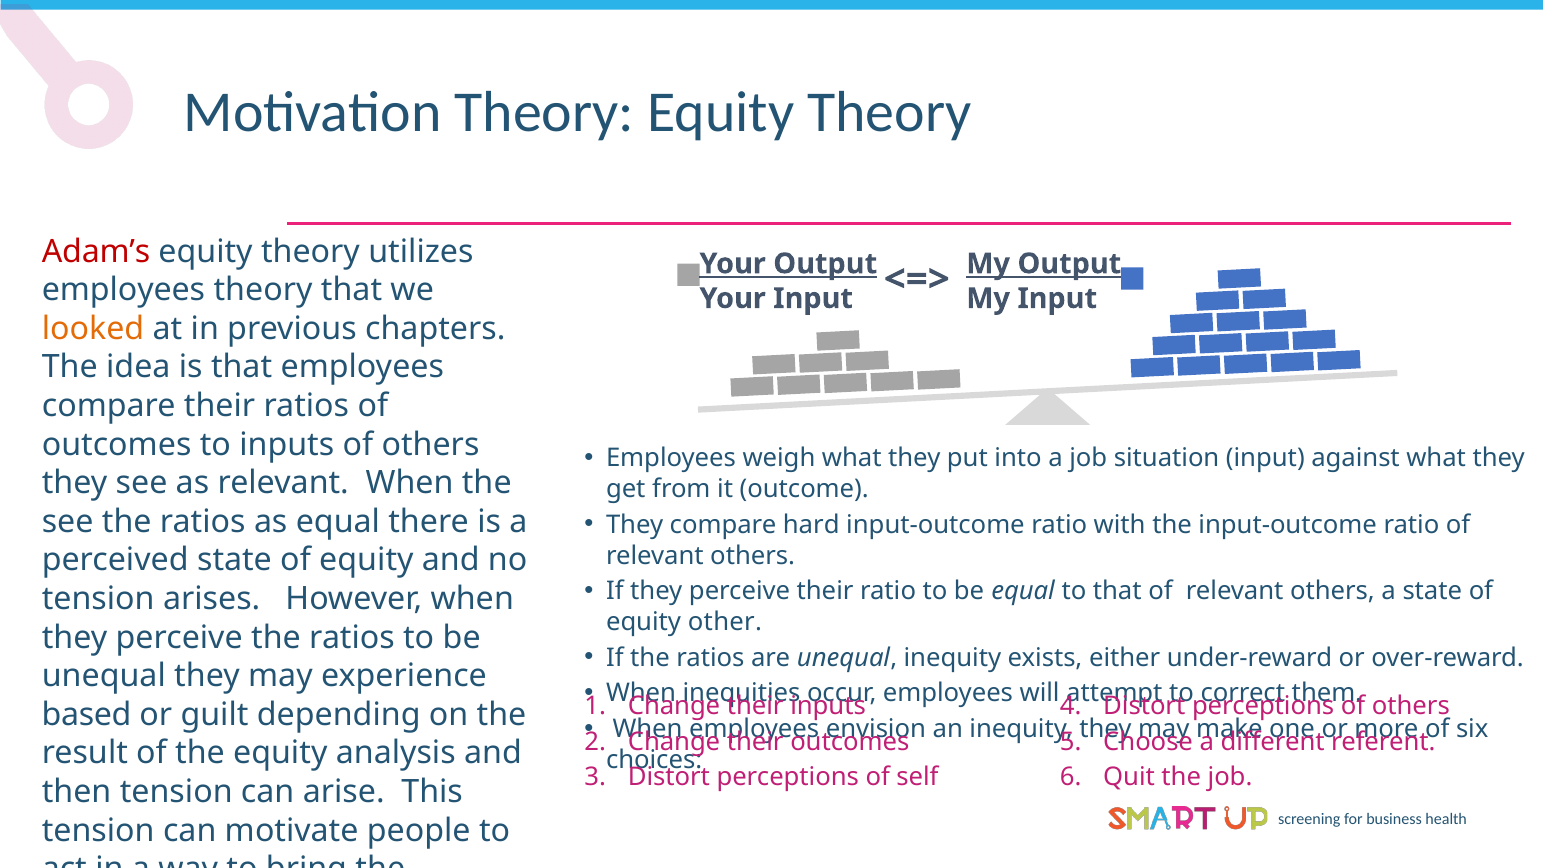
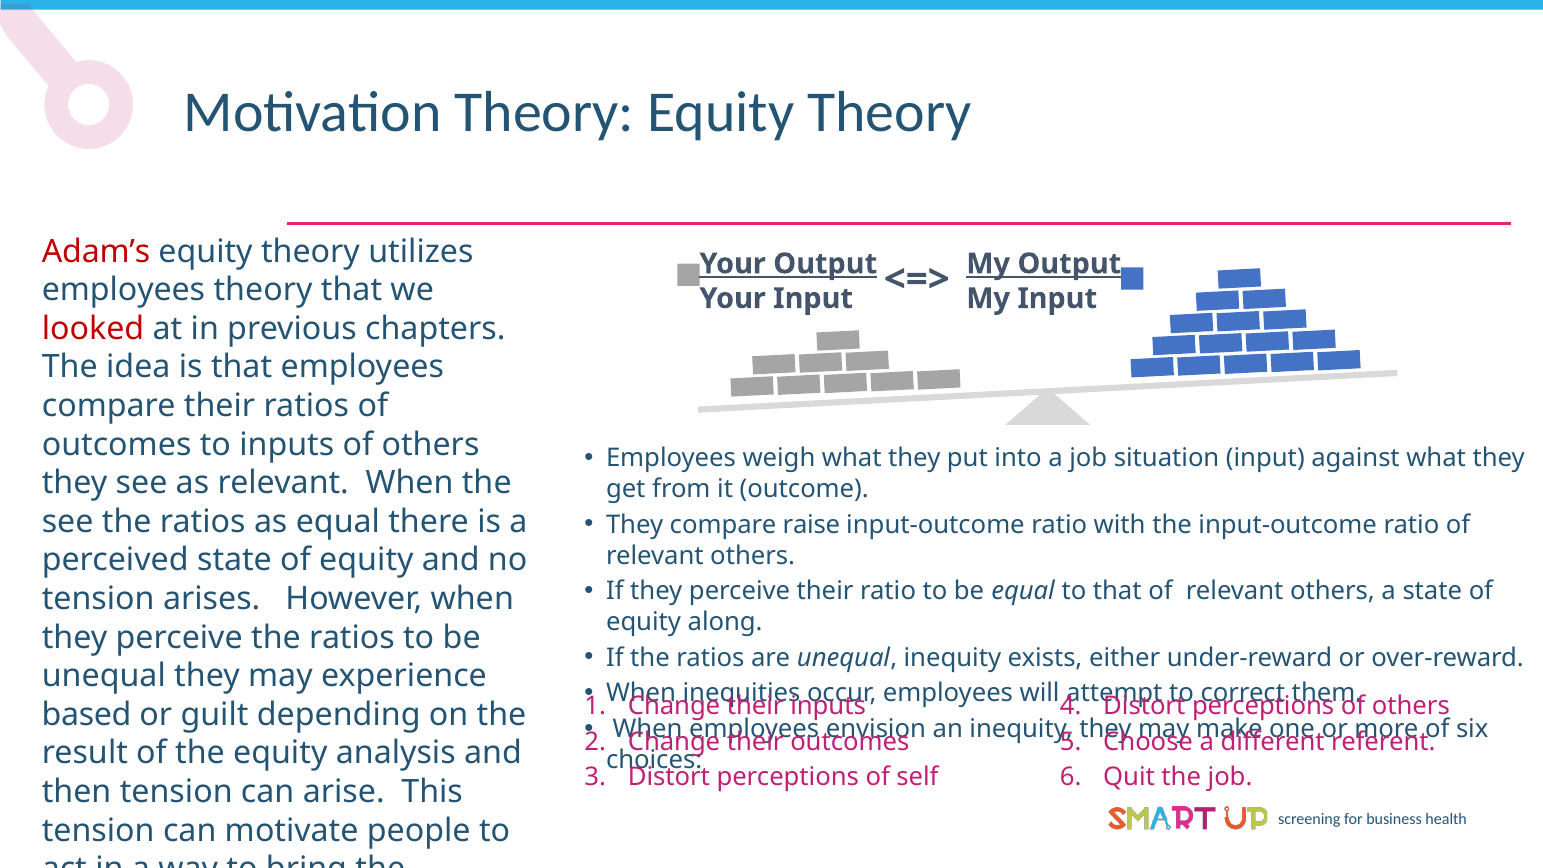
looked colour: orange -> red
hard: hard -> raise
other: other -> along
